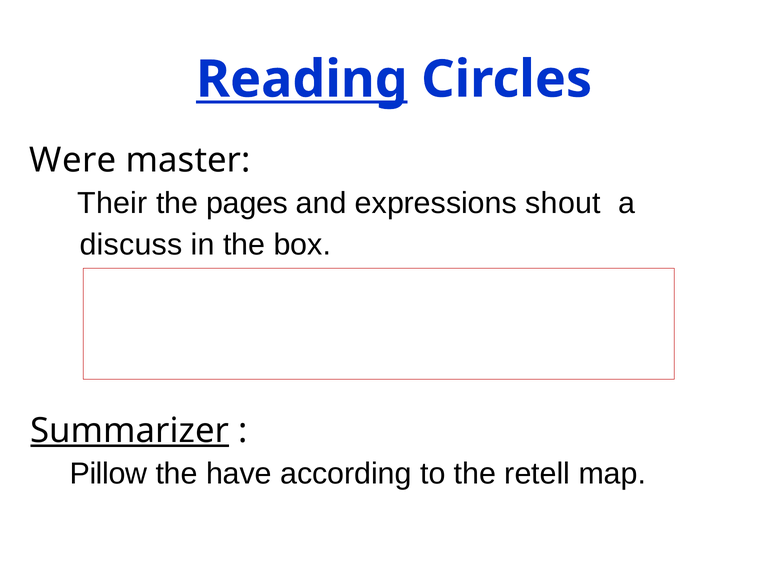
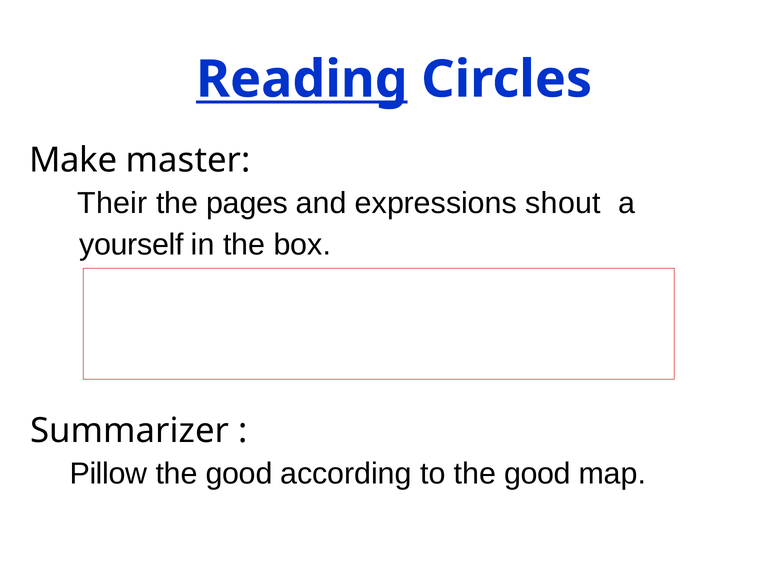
Were: Were -> Make
discuss: discuss -> yourself
Summarizer underline: present -> none
have at (239, 474): have -> good
to the retell: retell -> good
